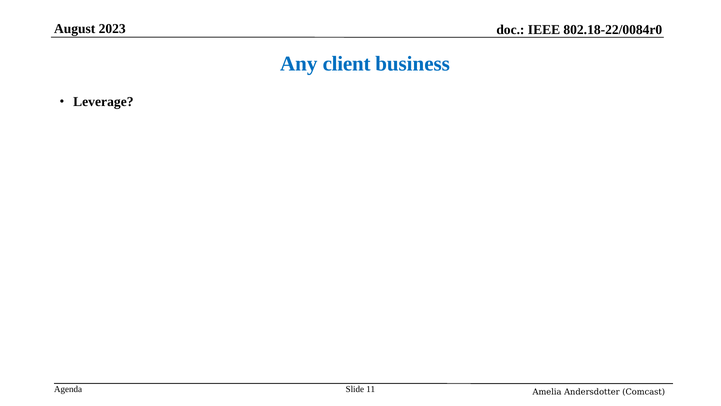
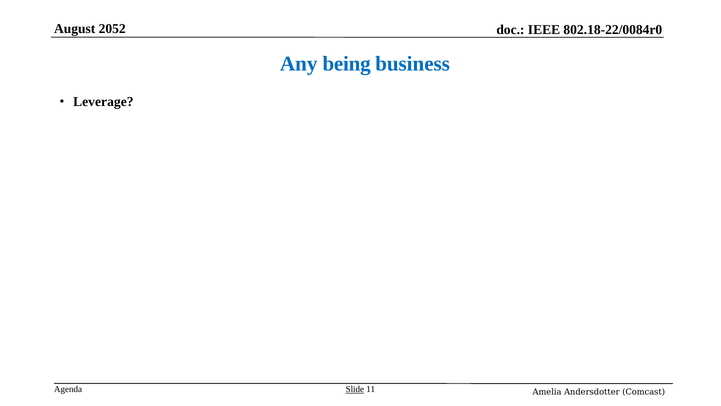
2023: 2023 -> 2052
client: client -> being
Slide underline: none -> present
